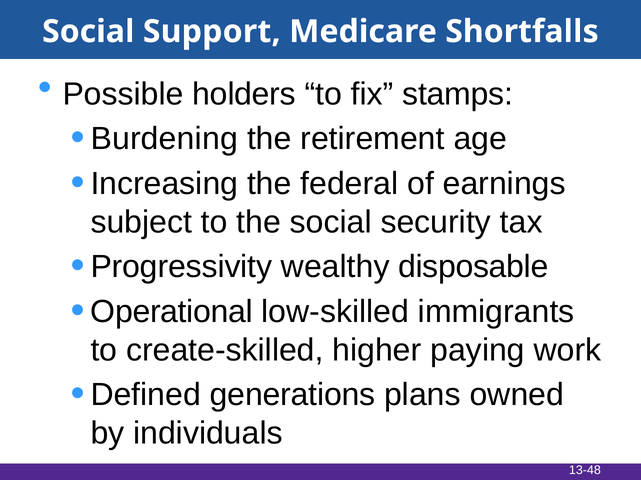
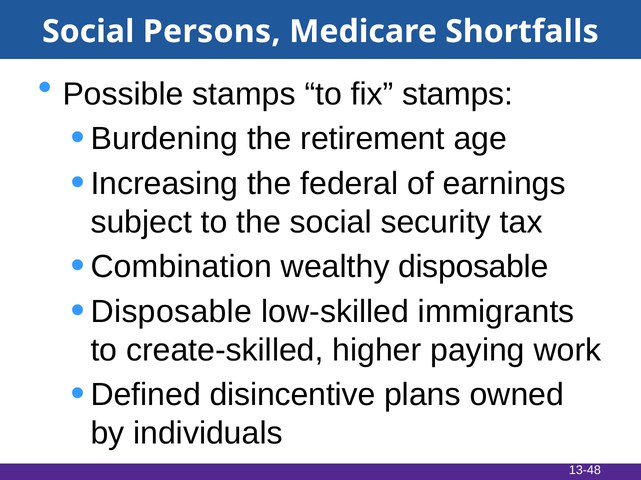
Support: Support -> Persons
Possible holders: holders -> stamps
Progressivity: Progressivity -> Combination
Operational at (172, 312): Operational -> Disposable
generations: generations -> disincentive
